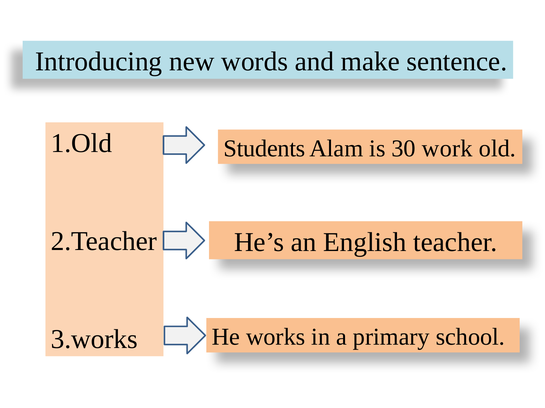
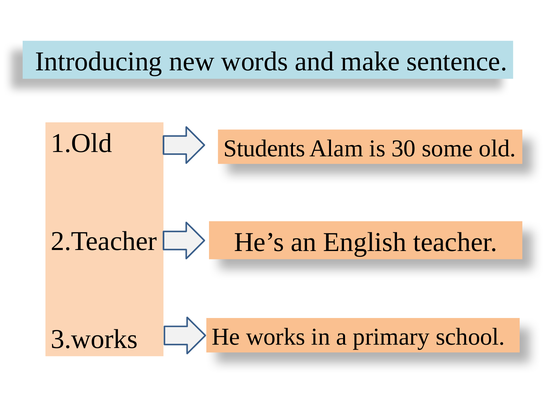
work: work -> some
